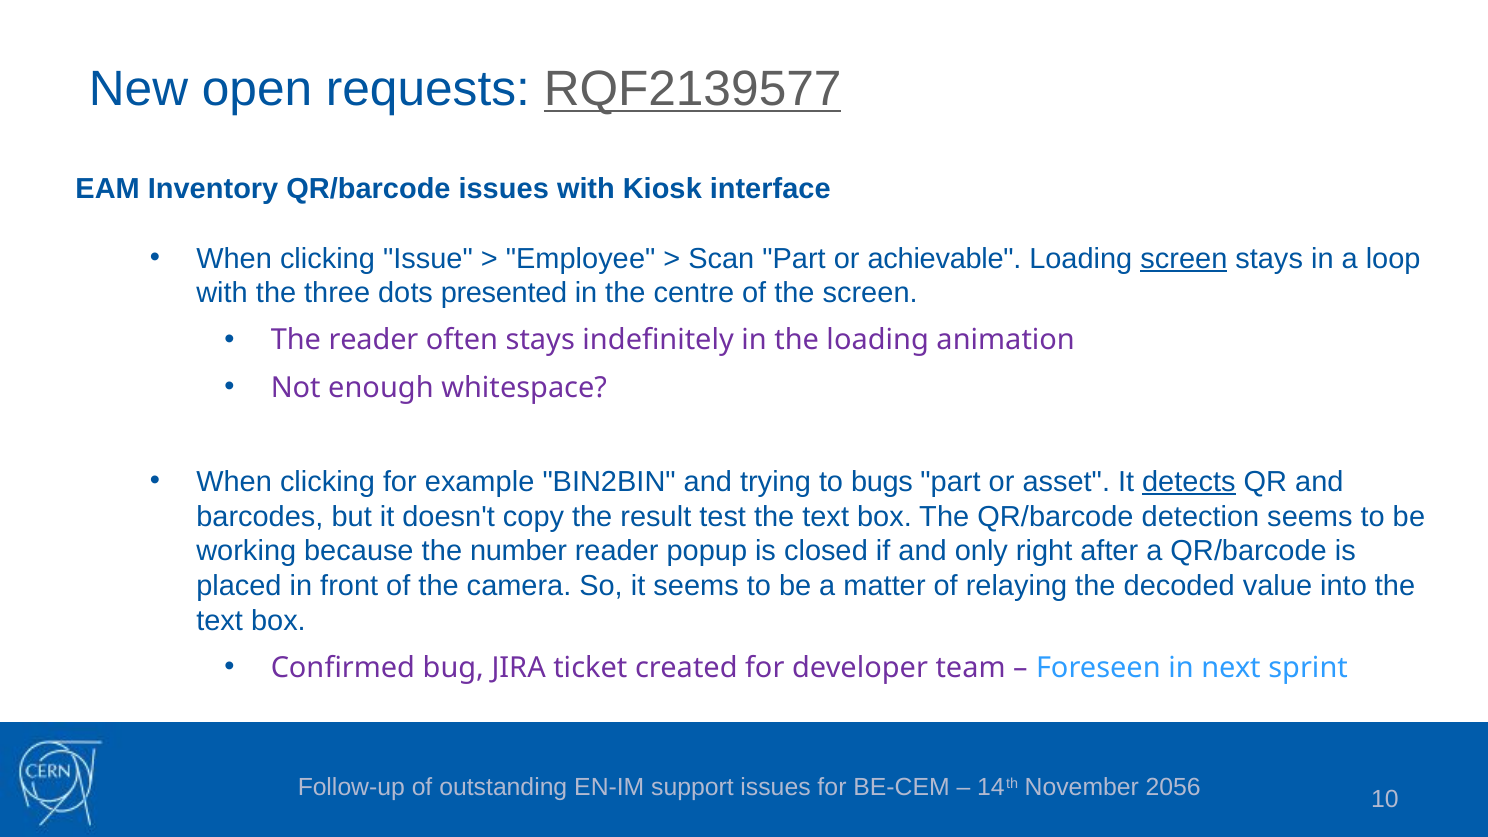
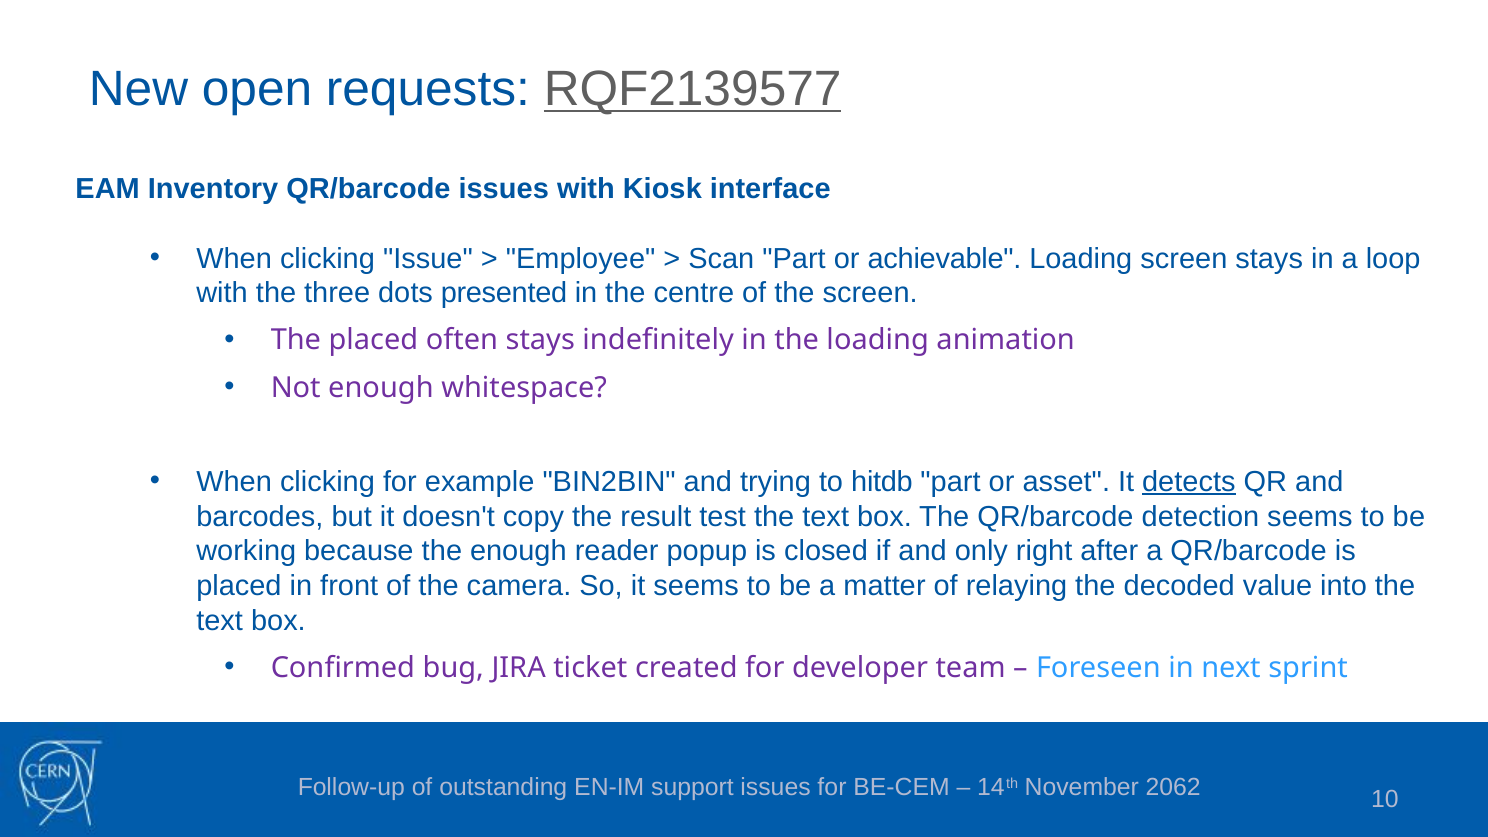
screen at (1184, 258) underline: present -> none
The reader: reader -> placed
bugs: bugs -> hitdb
the number: number -> enough
2056: 2056 -> 2062
